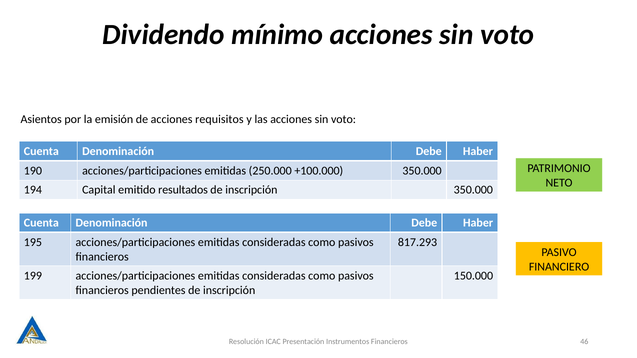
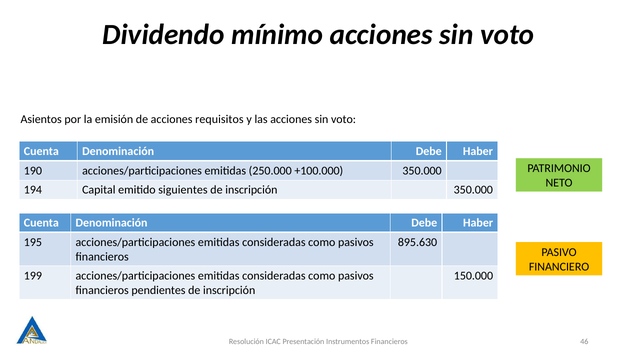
resultados: resultados -> siguientes
817.293: 817.293 -> 895.630
